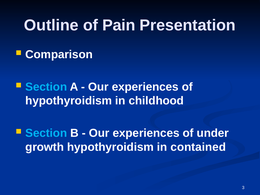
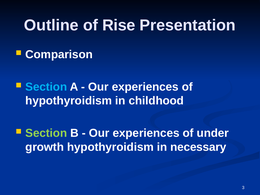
Pain: Pain -> Rise
Section at (46, 133) colour: light blue -> light green
contained: contained -> necessary
